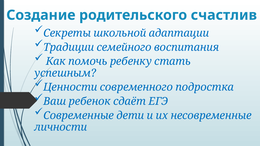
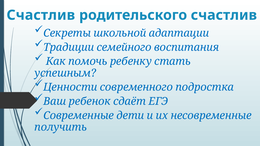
Создание at (41, 15): Создание -> Счастлив
личности: личности -> получить
